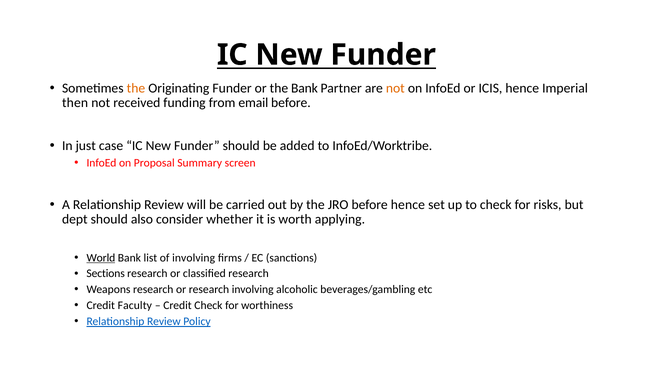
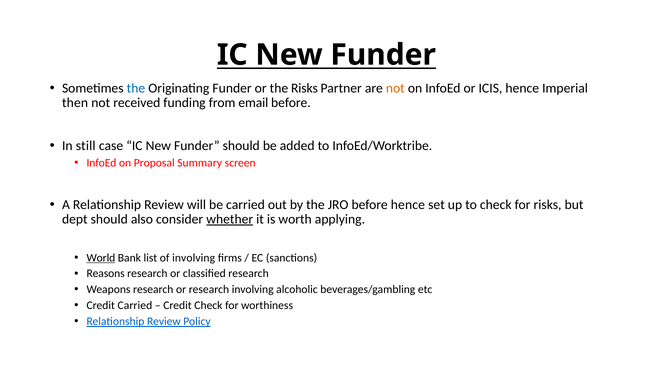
the at (136, 88) colour: orange -> blue
the Bank: Bank -> Risks
just: just -> still
whether underline: none -> present
Sections: Sections -> Reasons
Credit Faculty: Faculty -> Carried
